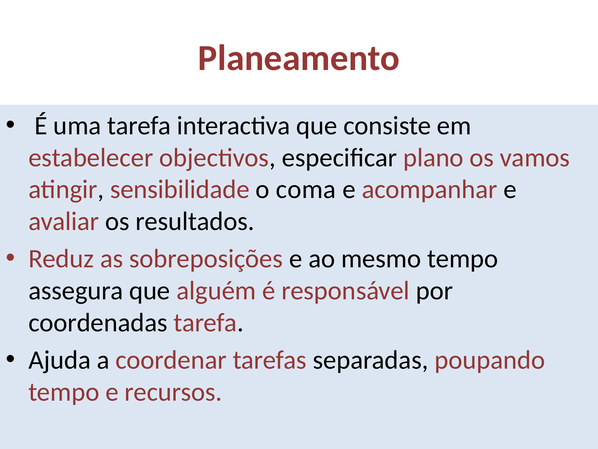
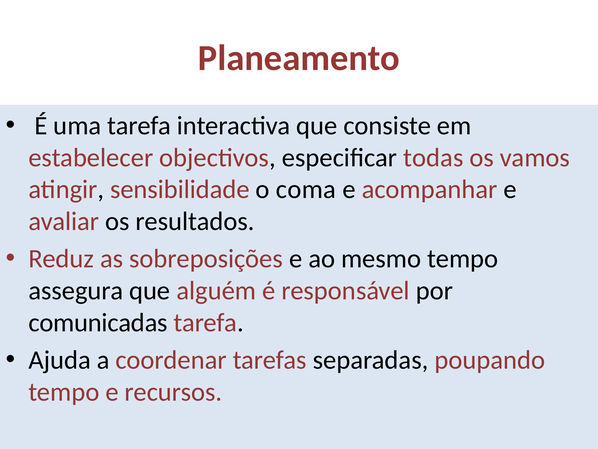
plano: plano -> todas
coordenadas: coordenadas -> comunicadas
